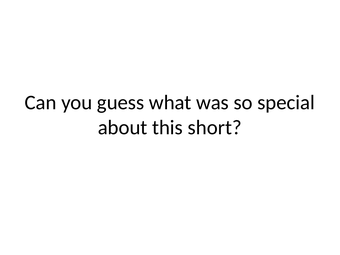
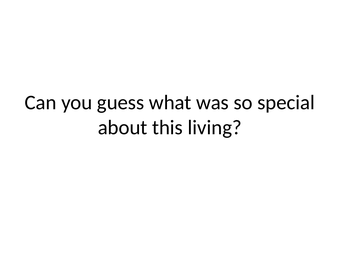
short: short -> living
